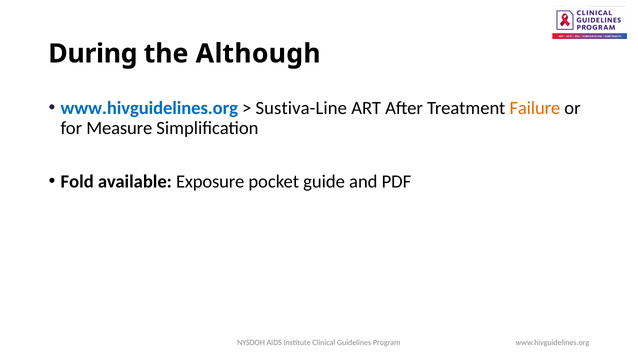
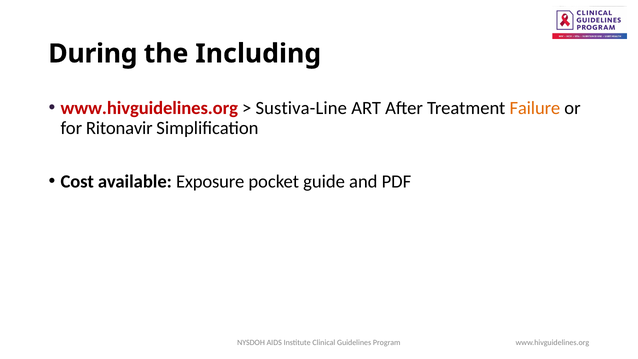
Although: Although -> Including
www.hivguidelines.org at (149, 108) colour: blue -> red
Measure: Measure -> Ritonavir
Fold: Fold -> Cost
